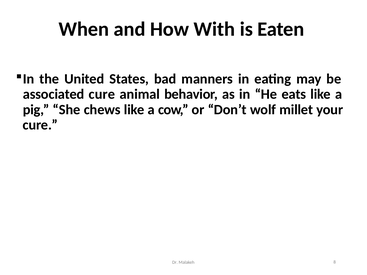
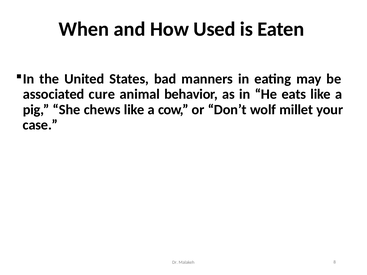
With: With -> Used
cure at (40, 125): cure -> case
